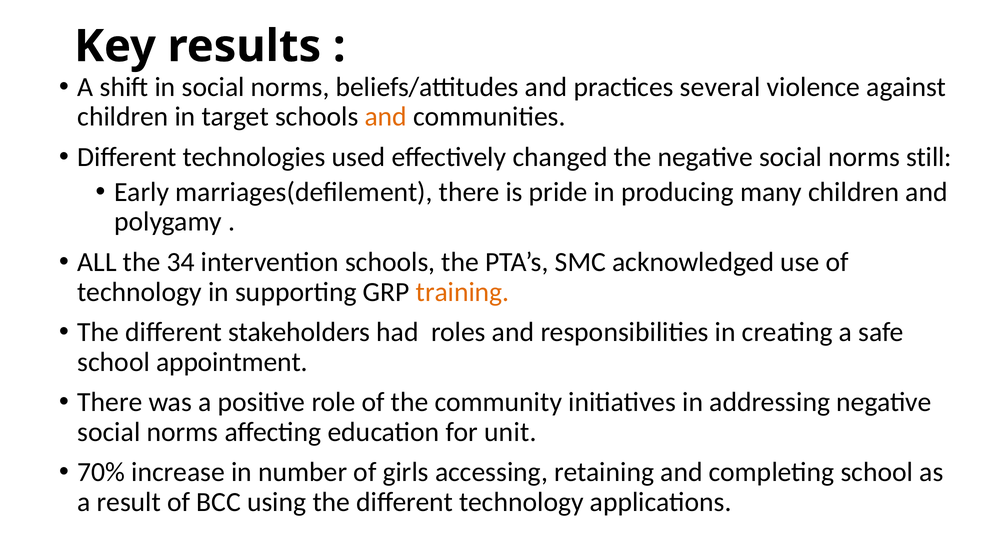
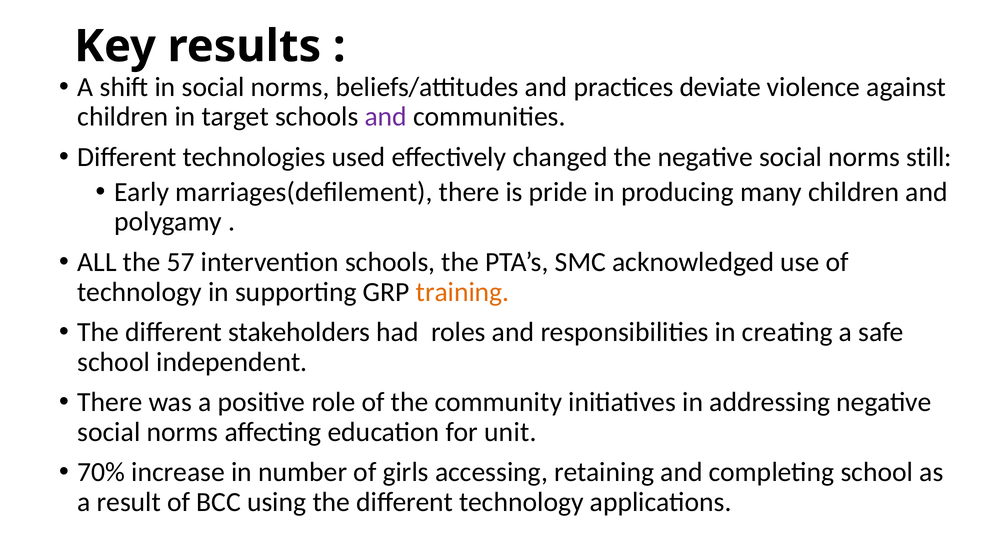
several: several -> deviate
and at (386, 117) colour: orange -> purple
34: 34 -> 57
appointment: appointment -> independent
